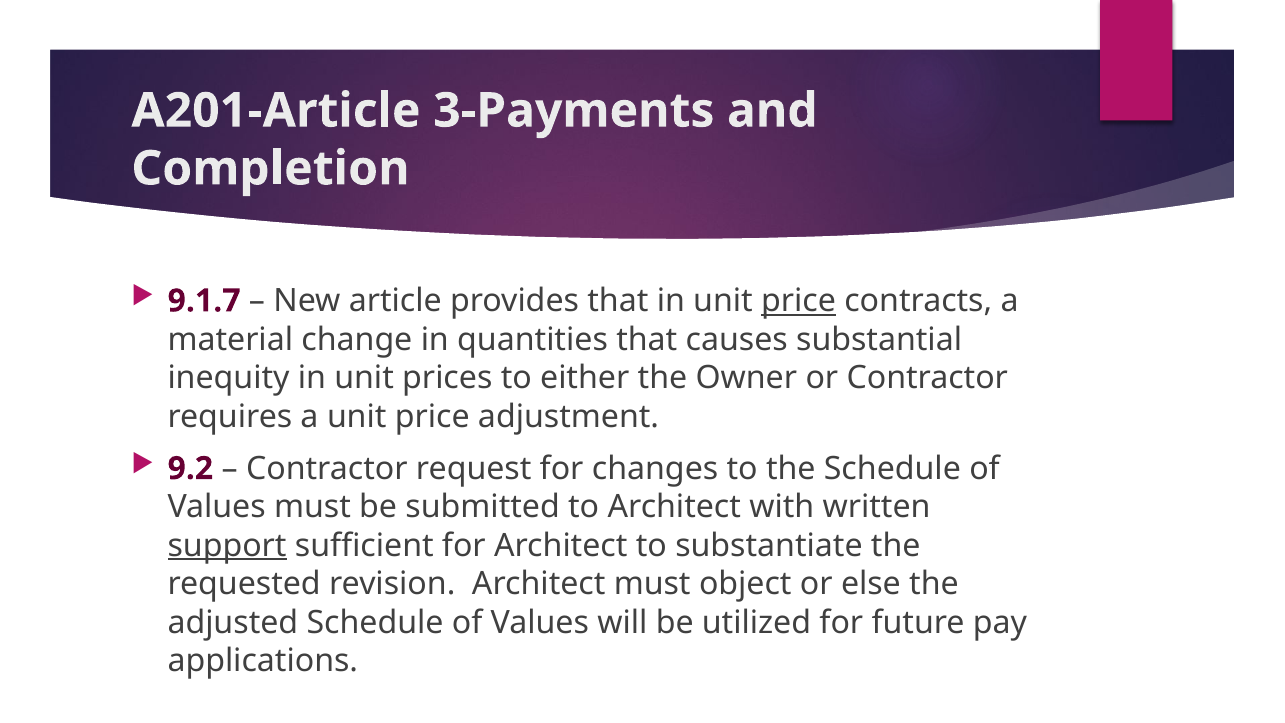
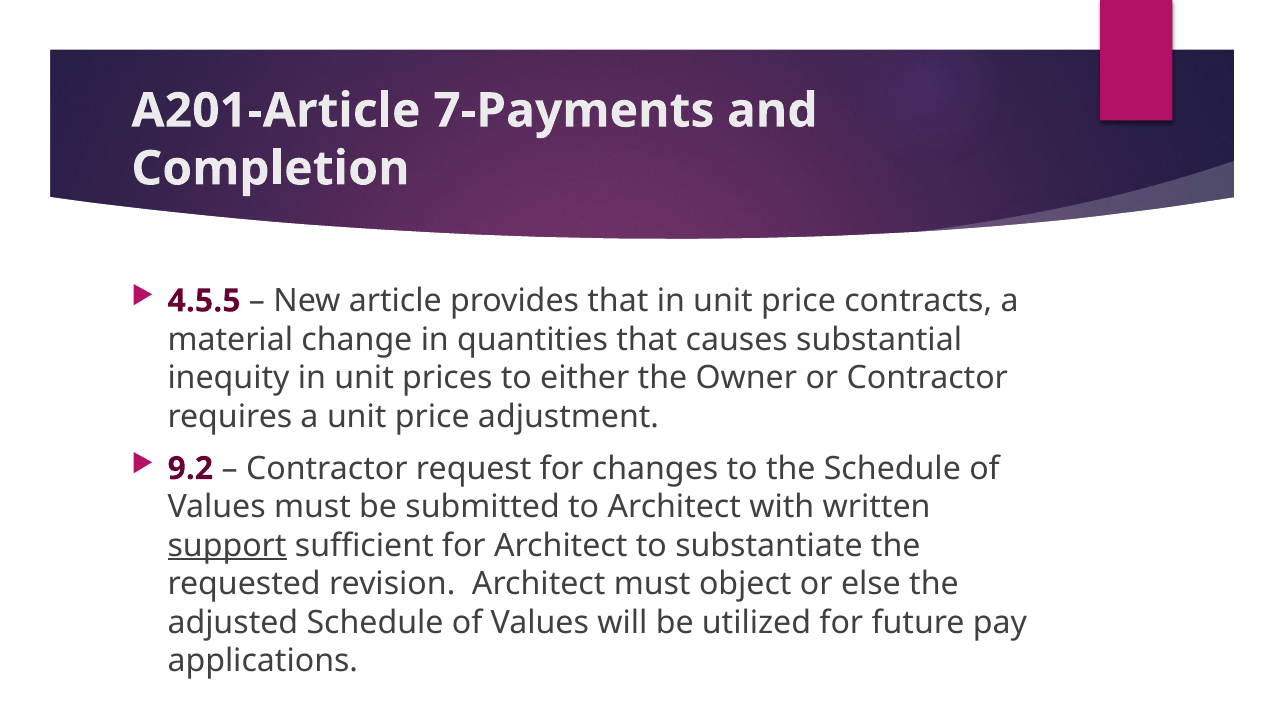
3-Payments: 3-Payments -> 7-Payments
9.1.7: 9.1.7 -> 4.5.5
price at (799, 301) underline: present -> none
